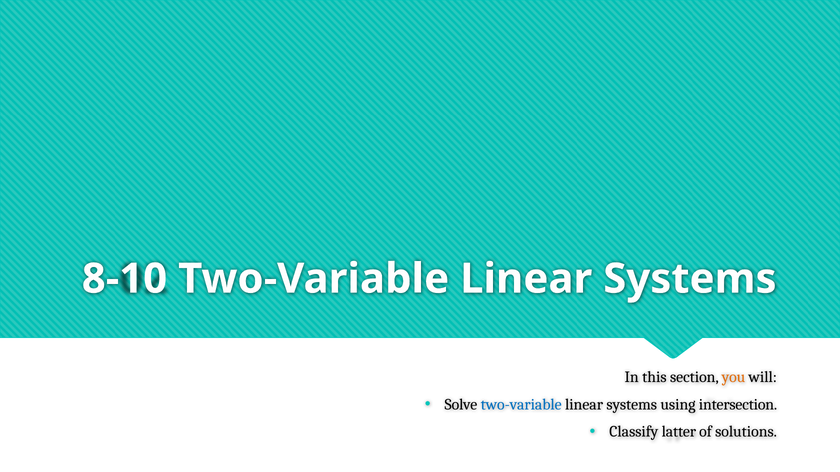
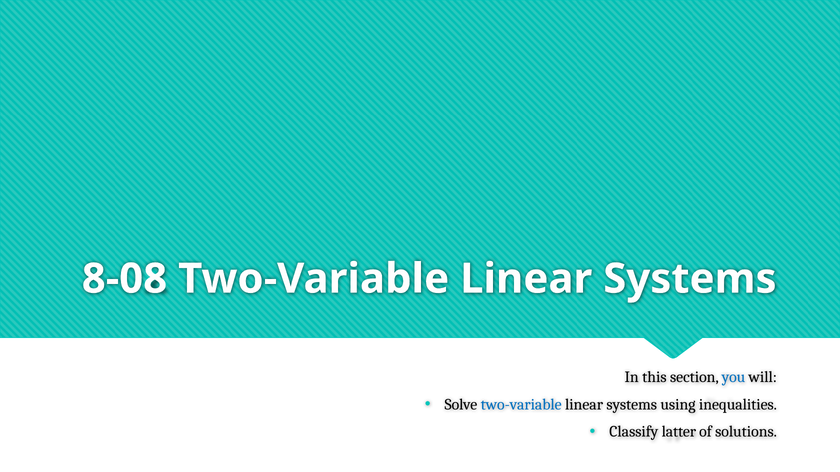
8-10: 8-10 -> 8-08
you colour: orange -> blue
intersection: intersection -> inequalities
